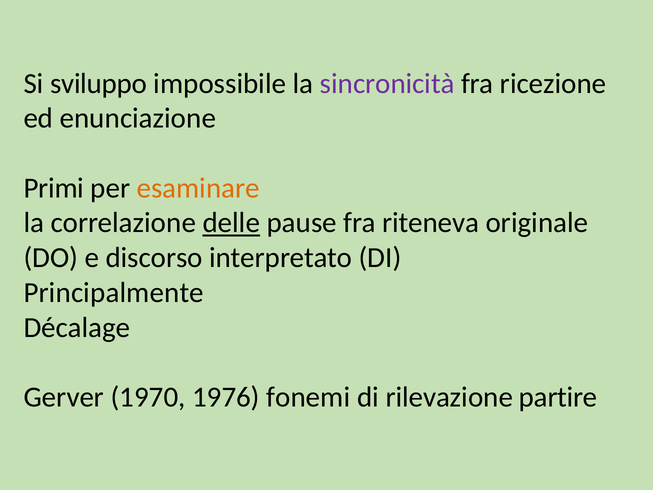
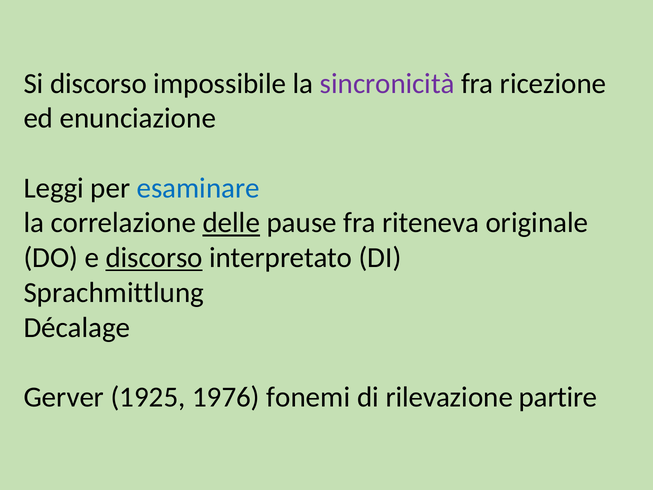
Si sviluppo: sviluppo -> discorso
Primi: Primi -> Leggi
esaminare colour: orange -> blue
discorso at (154, 258) underline: none -> present
Principalmente: Principalmente -> Sprachmittlung
1970: 1970 -> 1925
